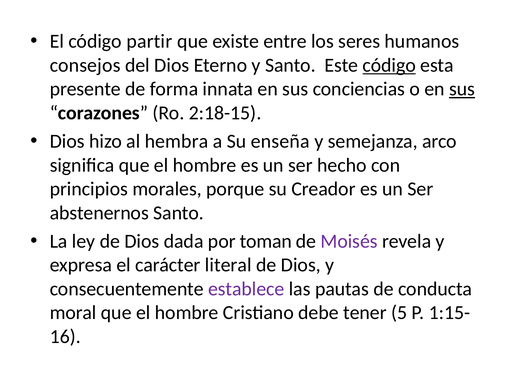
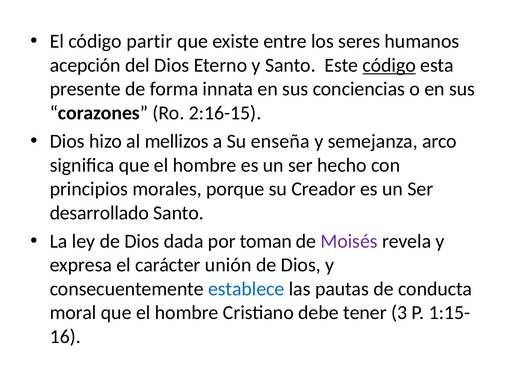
consejos: consejos -> acepción
sus at (462, 89) underline: present -> none
2:18-15: 2:18-15 -> 2:16-15
hembra: hembra -> mellizos
abstenernos: abstenernos -> desarrollado
literal: literal -> unión
establece colour: purple -> blue
5: 5 -> 3
